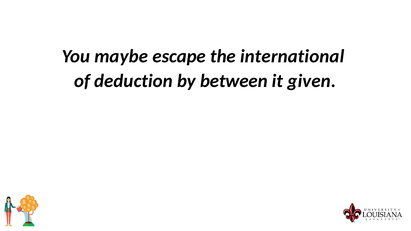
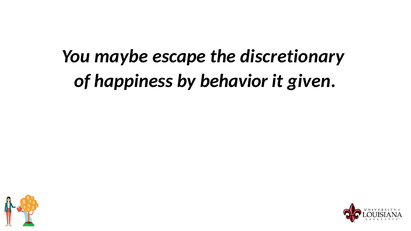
international: international -> discretionary
deduction: deduction -> happiness
between: between -> behavior
